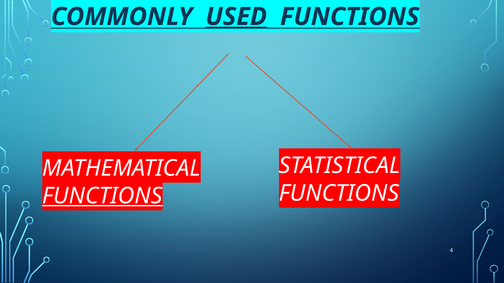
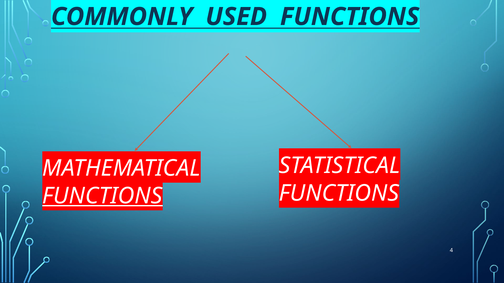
USED underline: present -> none
